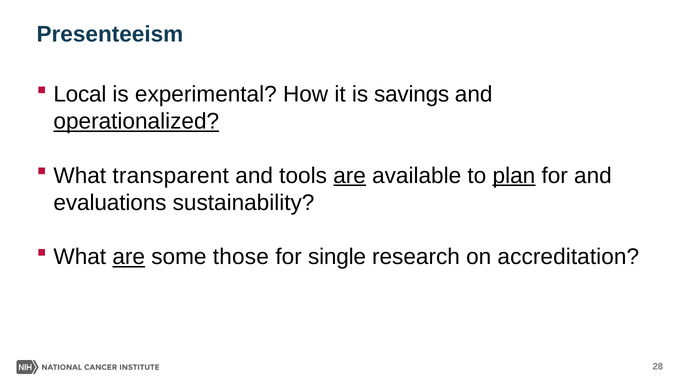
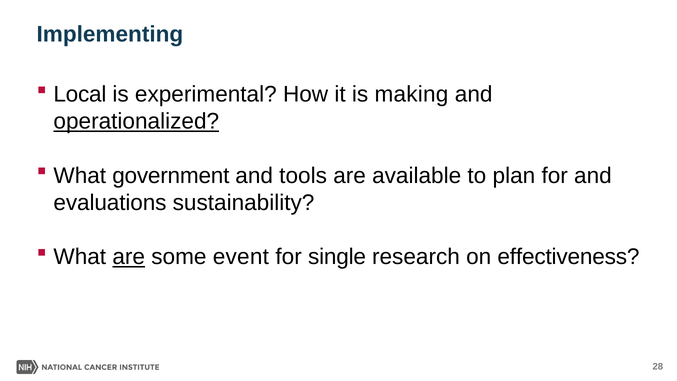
Presenteeism: Presenteeism -> Implementing
savings: savings -> making
transparent: transparent -> government
are at (350, 176) underline: present -> none
plan underline: present -> none
those: those -> event
accreditation: accreditation -> effectiveness
